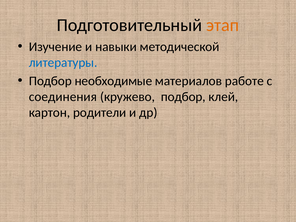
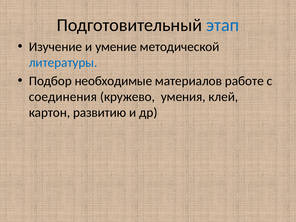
этап colour: orange -> blue
навыки: навыки -> умение
кружево подбор: подбор -> умения
родители: родители -> развитию
